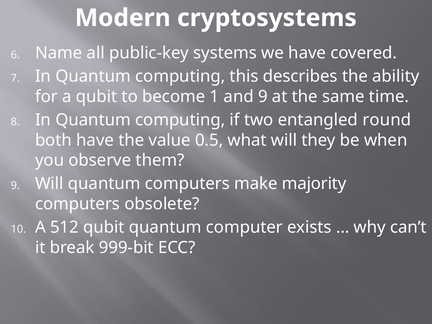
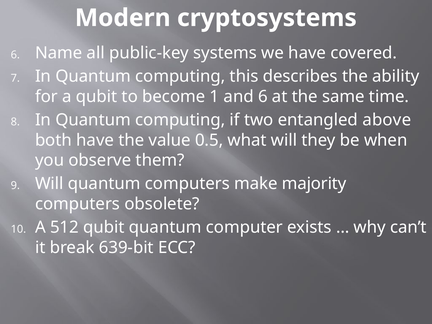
and 9: 9 -> 6
round: round -> above
999-bit: 999-bit -> 639-bit
